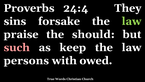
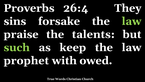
24:4: 24:4 -> 26:4
should: should -> talents
such colour: pink -> light green
persons: persons -> prophet
